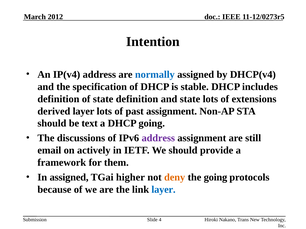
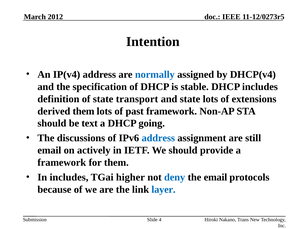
state definition: definition -> transport
derived layer: layer -> them
past assignment: assignment -> framework
address at (158, 138) colour: purple -> blue
In assigned: assigned -> includes
deny colour: orange -> blue
the going: going -> email
